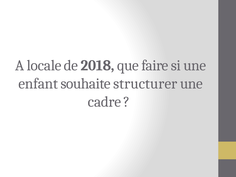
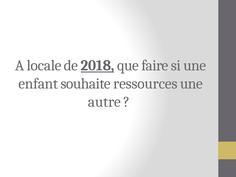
2018 underline: none -> present
structurer: structurer -> ressources
cadre: cadre -> autre
